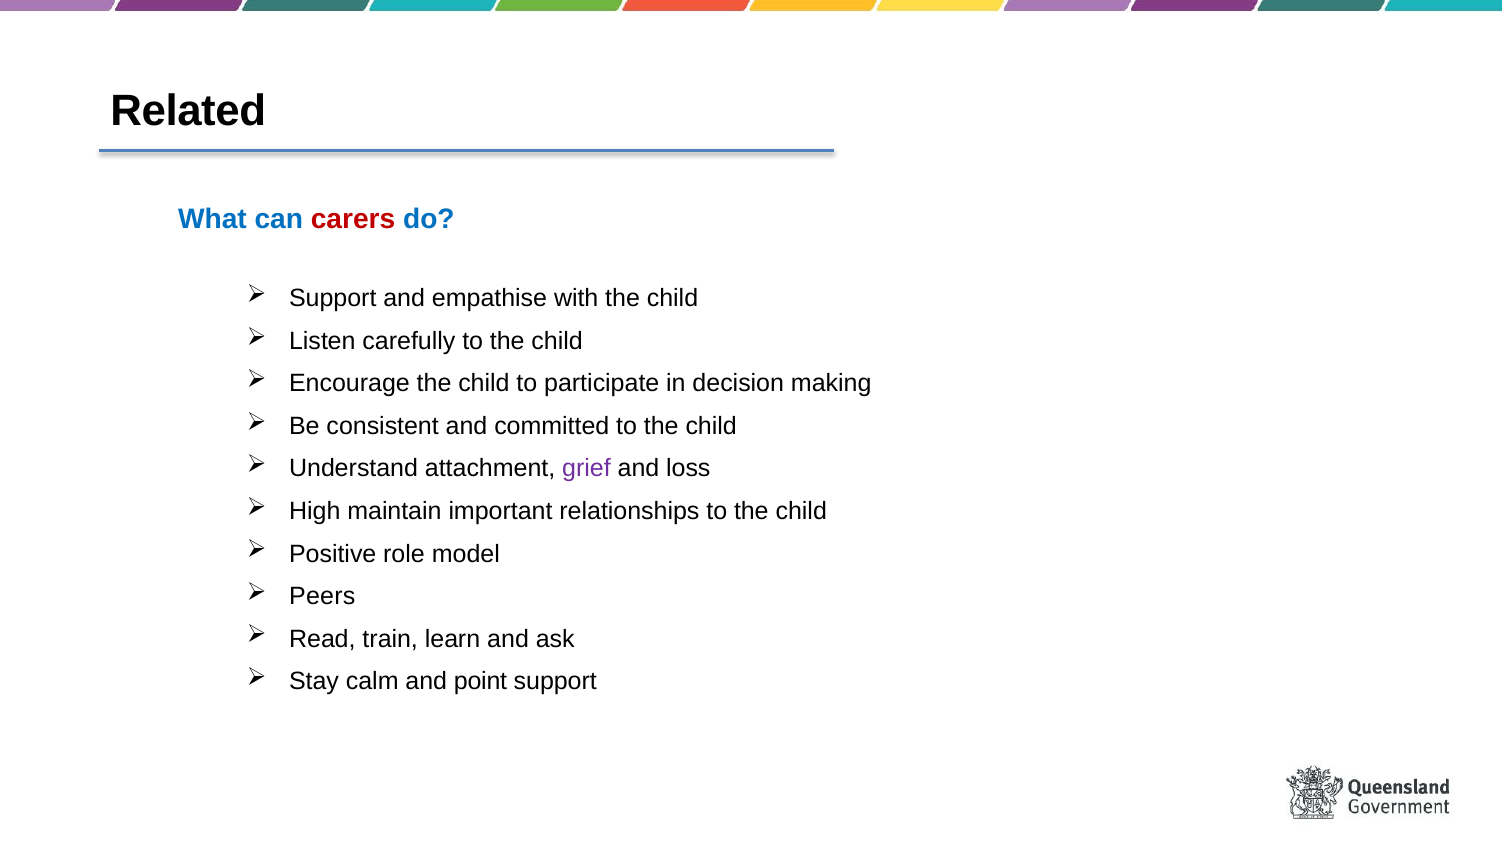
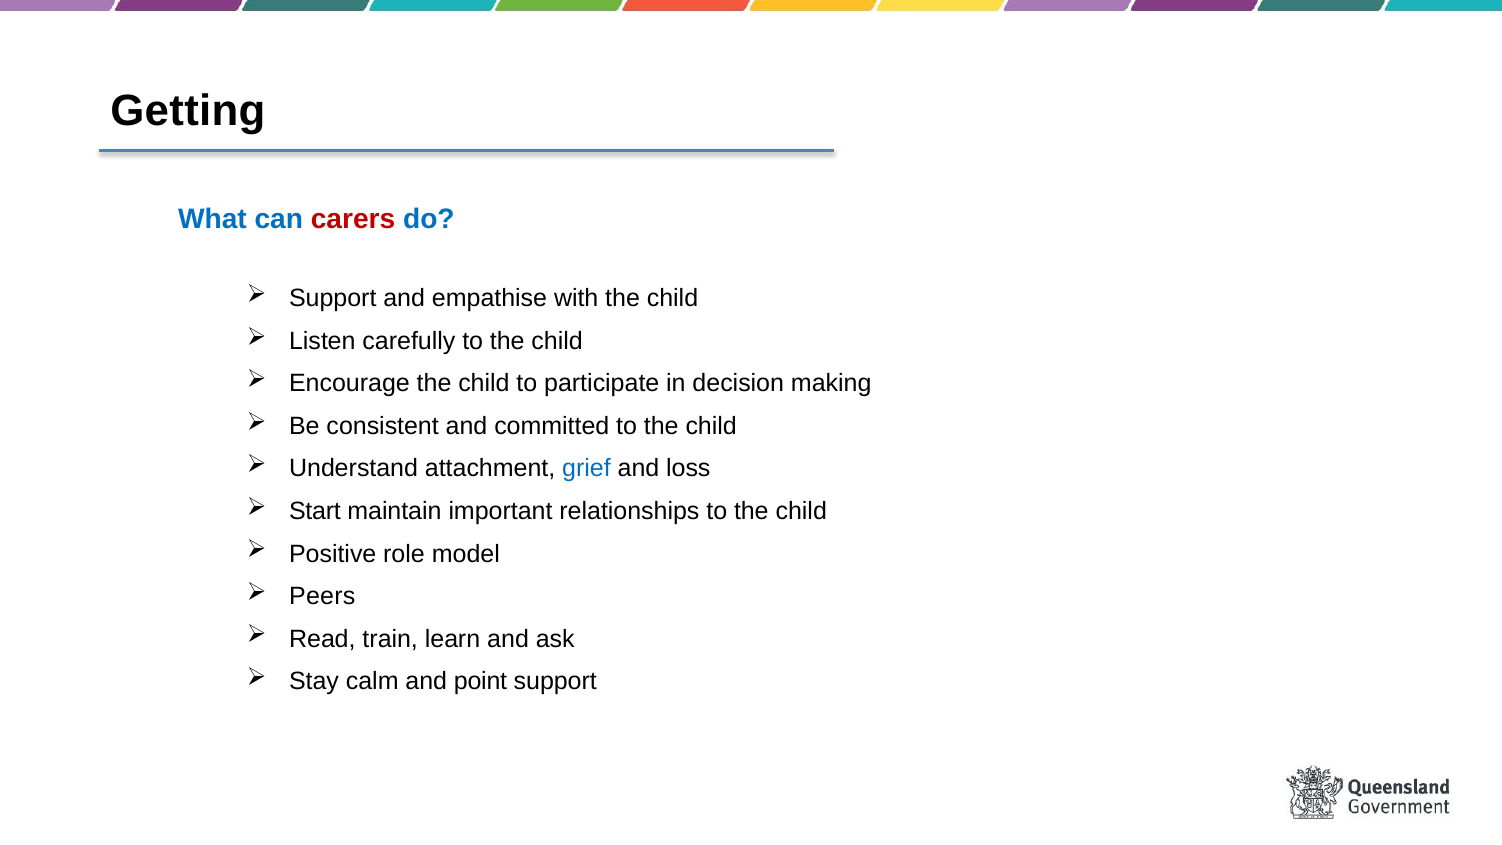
Related: Related -> Getting
grief colour: purple -> blue
High: High -> Start
